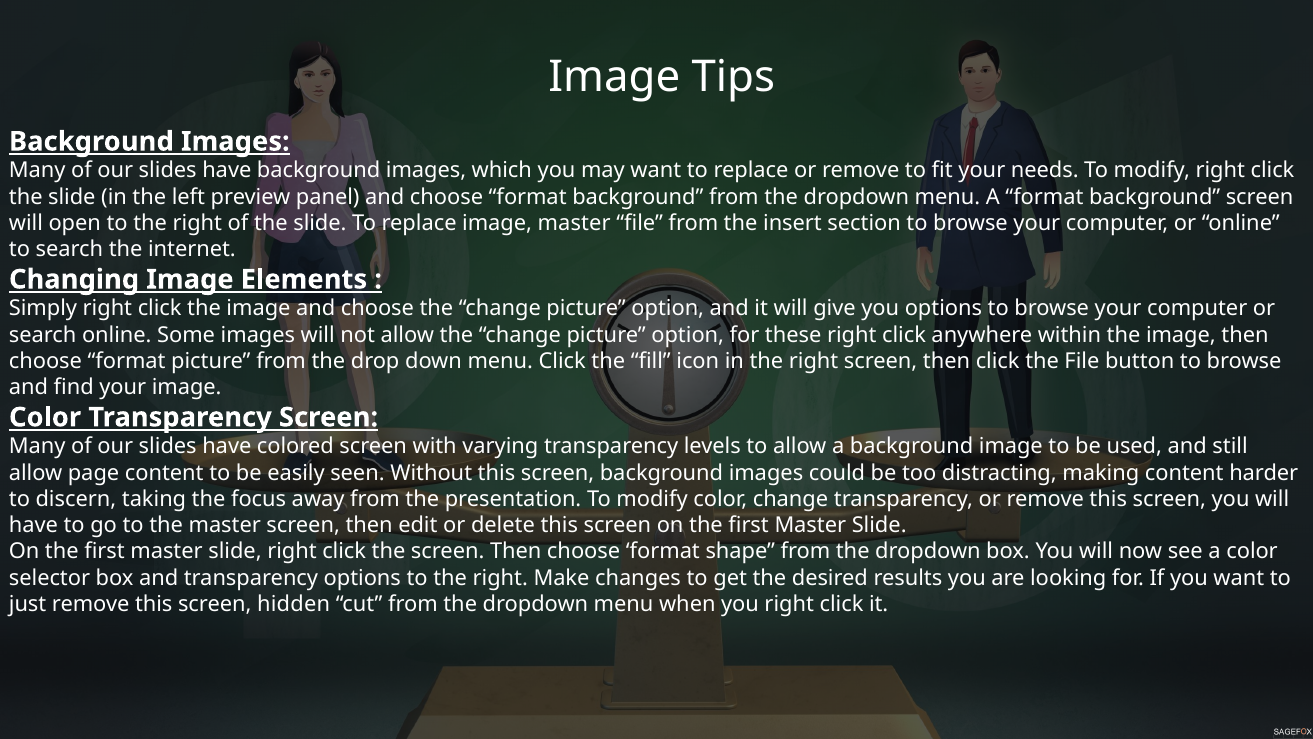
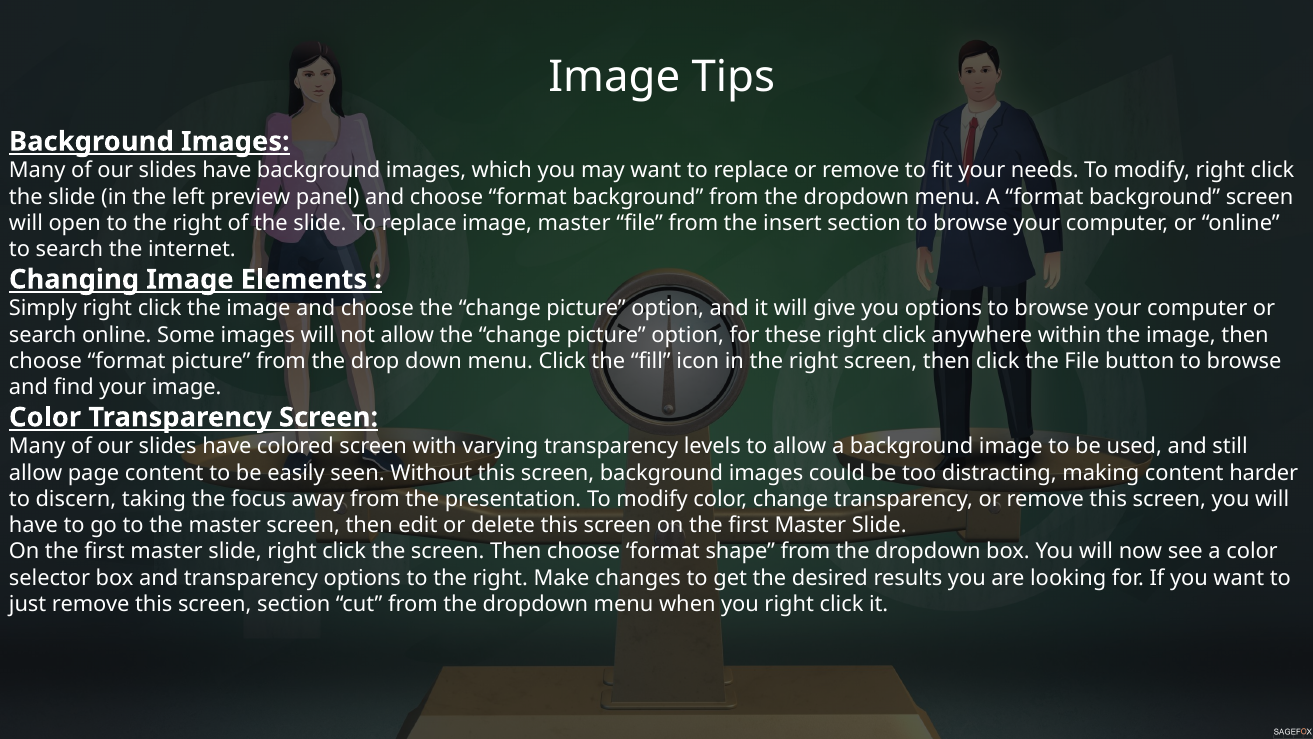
screen hidden: hidden -> section
